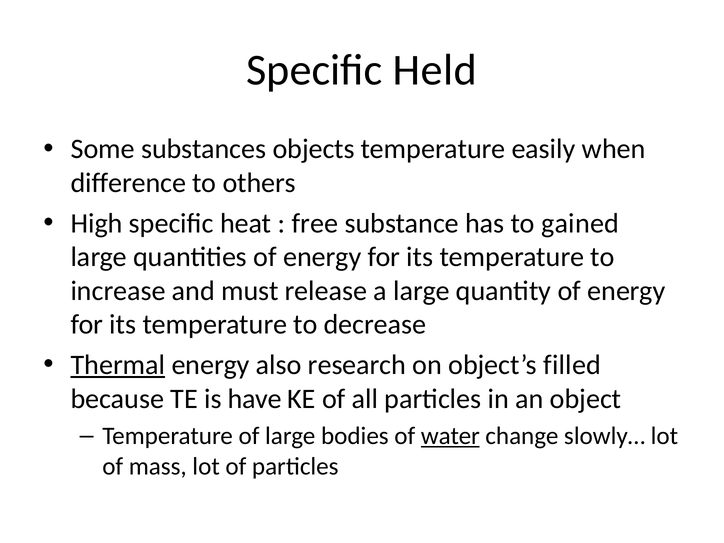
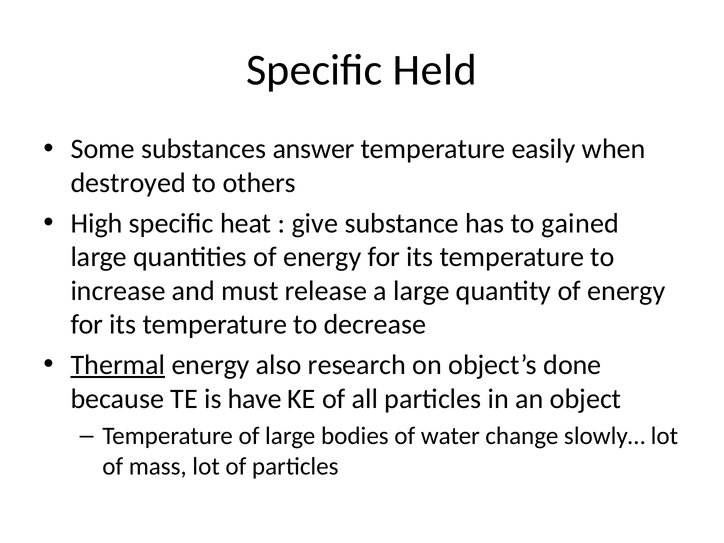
objects: objects -> answer
difference: difference -> destroyed
free: free -> give
filled: filled -> done
water underline: present -> none
